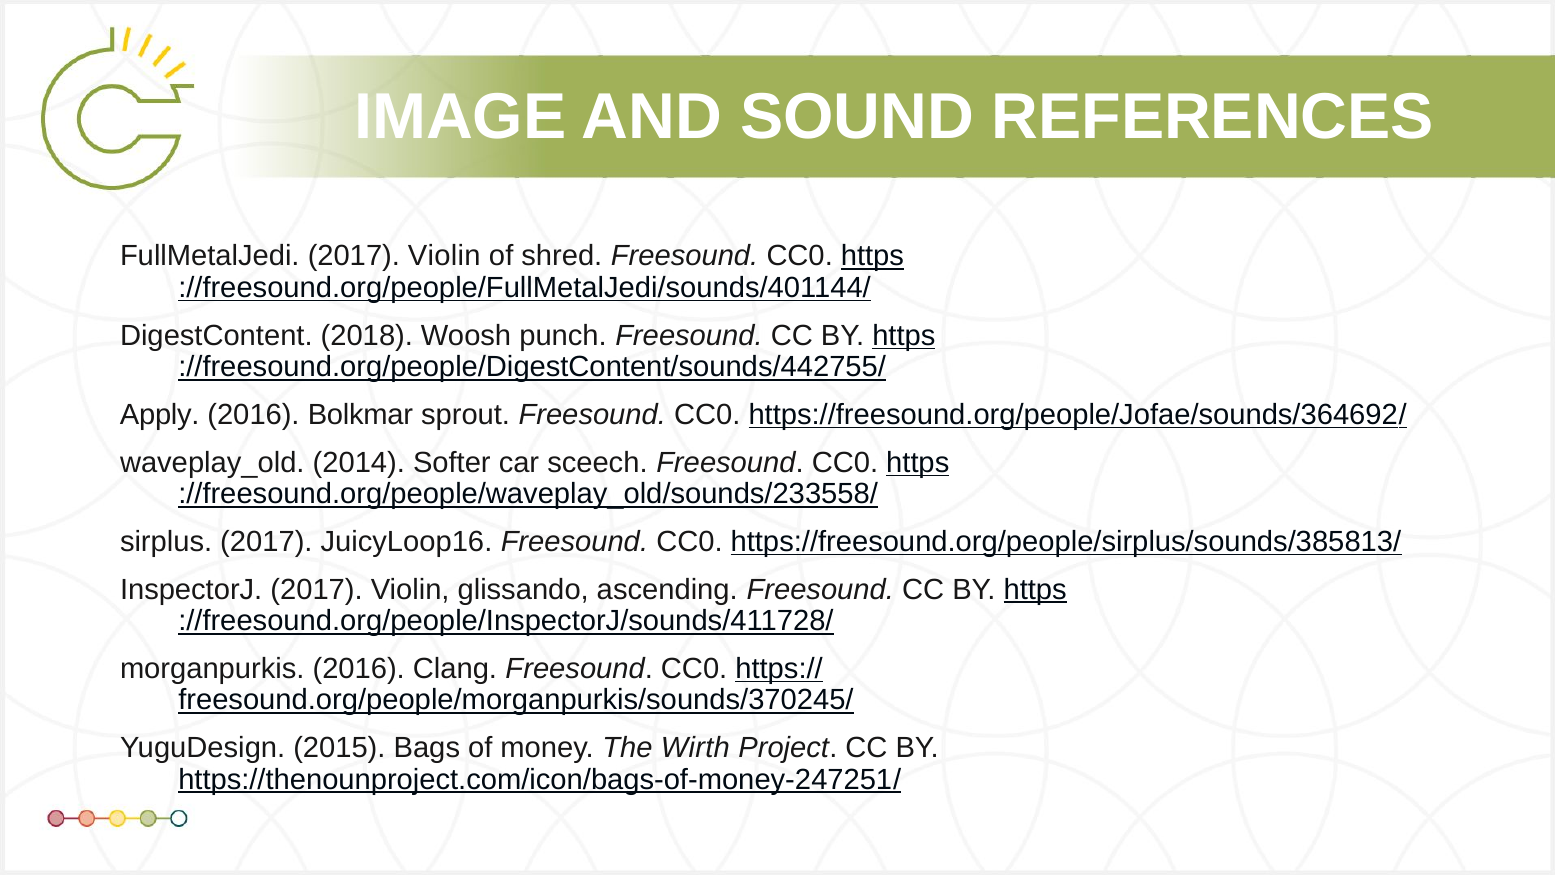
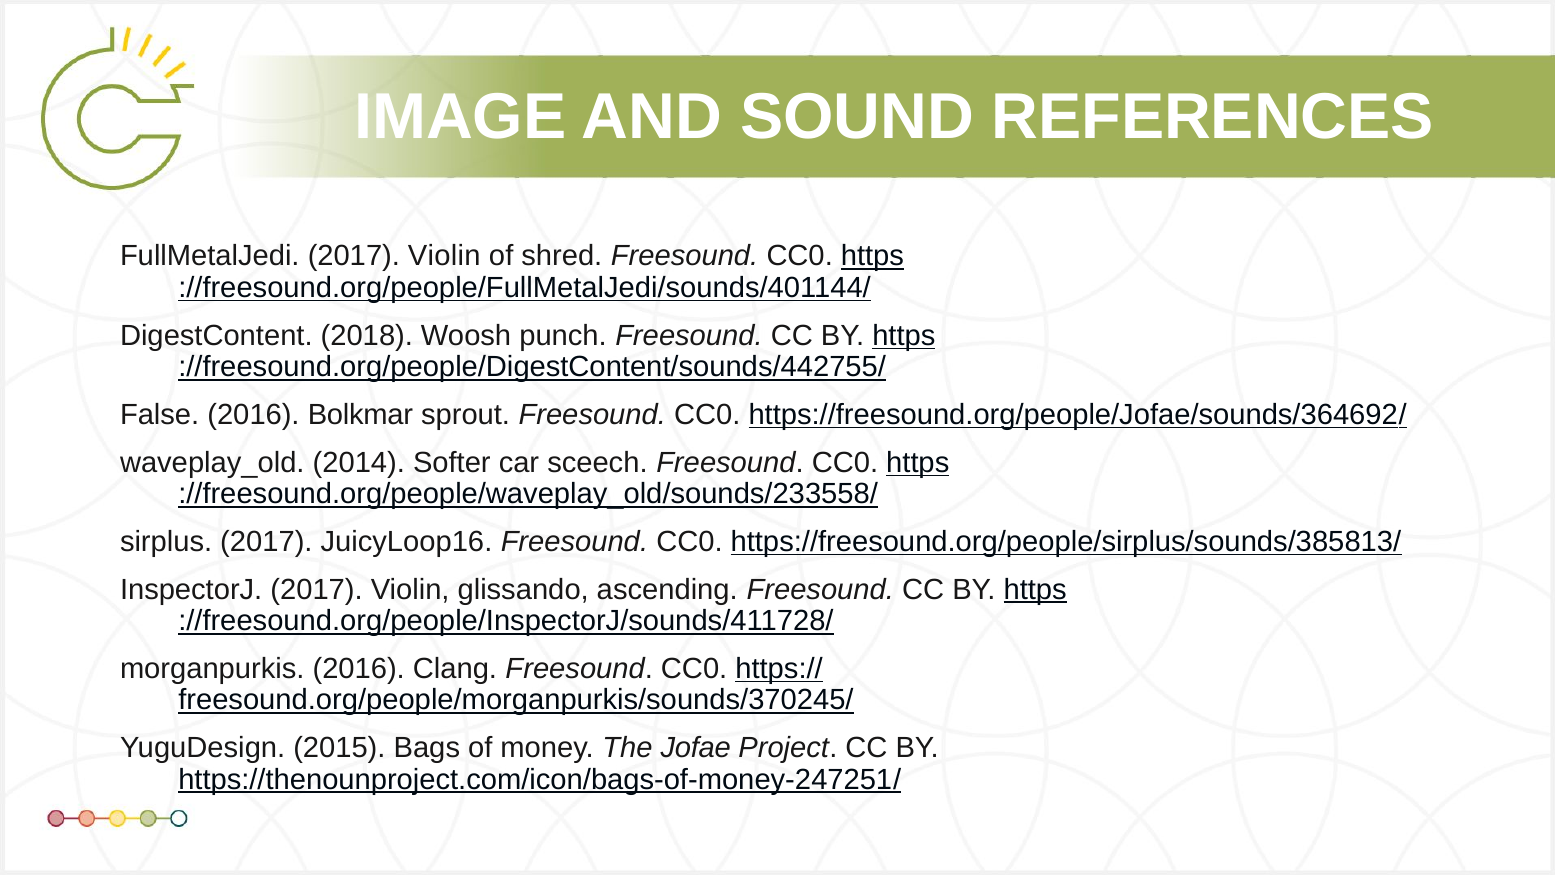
Apply: Apply -> False
Wirth: Wirth -> Jofae
